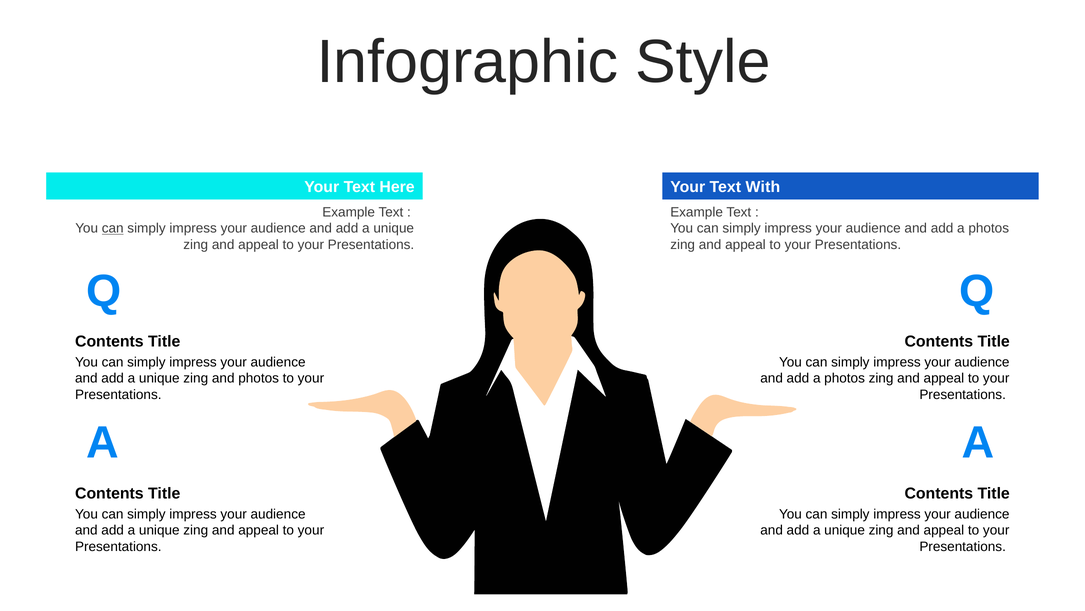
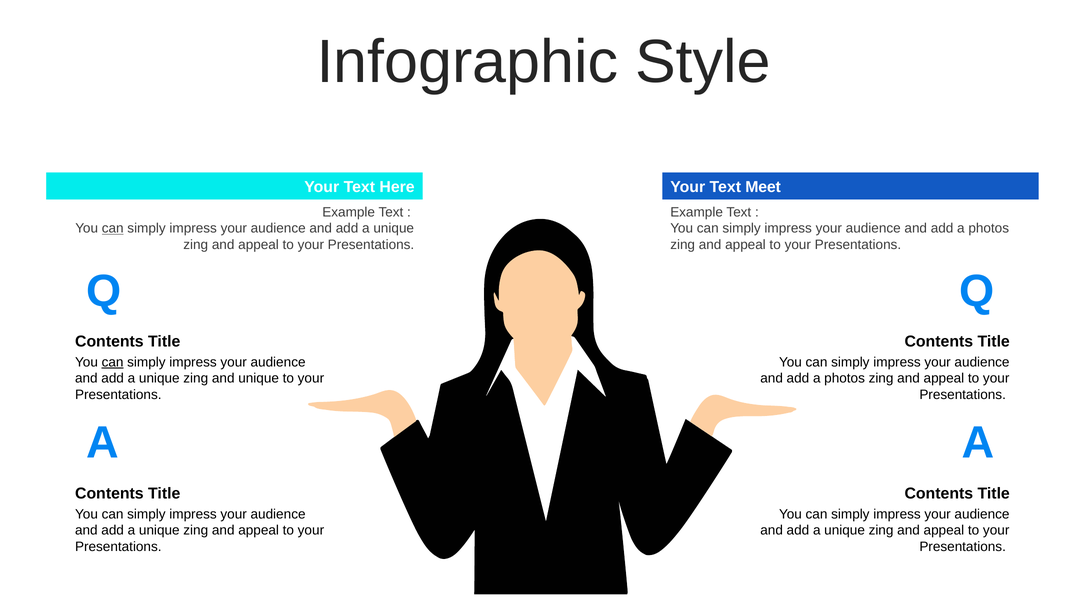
With: With -> Meet
can at (113, 362) underline: none -> present
and photos: photos -> unique
